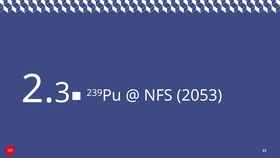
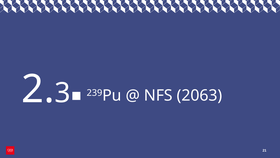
2053: 2053 -> 2063
